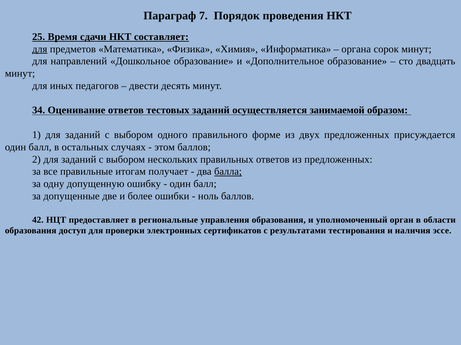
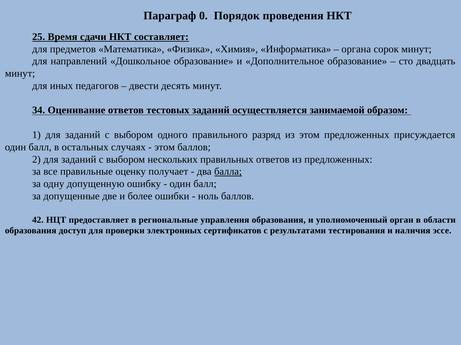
7: 7 -> 0
для at (40, 49) underline: present -> none
форме: форме -> разряд
из двух: двух -> этом
итогам: итогам -> оценку
